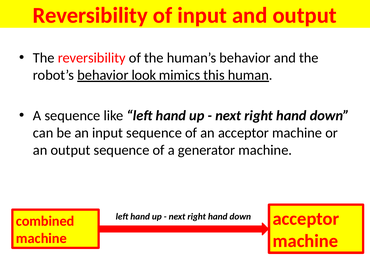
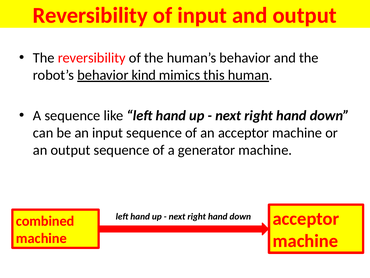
look: look -> kind
